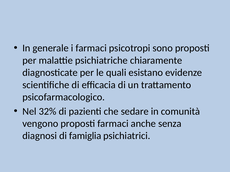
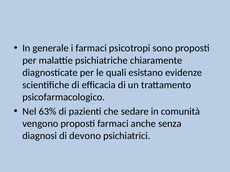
32%: 32% -> 63%
famiglia: famiglia -> devono
